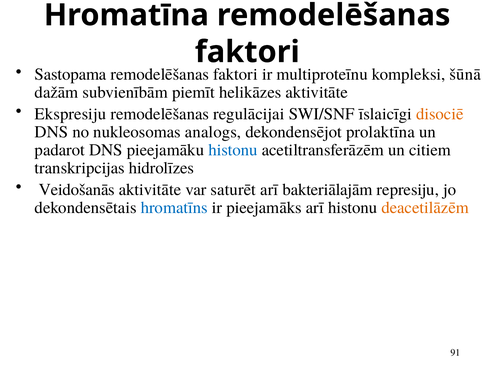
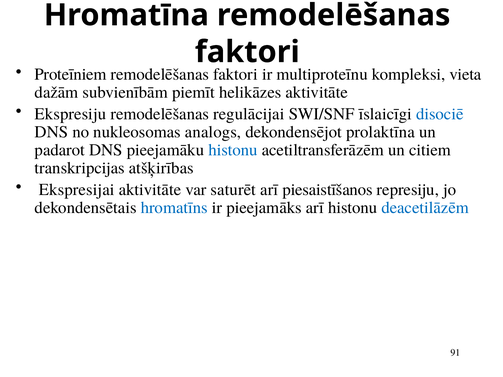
Sastopama: Sastopama -> Proteīniem
šūnā: šūnā -> vieta
disociē colour: orange -> blue
hidrolīzes: hidrolīzes -> atšķirības
Veidošanās: Veidošanās -> Ekspresijai
bakteriālajām: bakteriālajām -> piesaistīšanos
deacetilāzēm colour: orange -> blue
